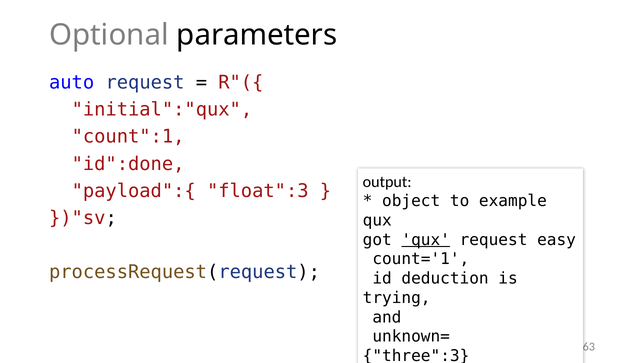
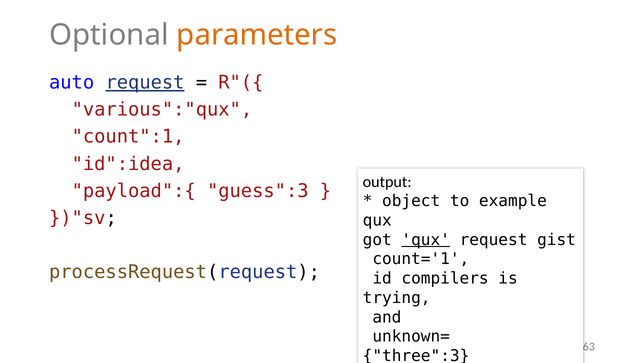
parameters colour: black -> orange
request at (145, 82) underline: none -> present
initial":"qux: initial":"qux -> various":"qux
id":done: id":done -> id":idea
float":3: float":3 -> guess":3
easy: easy -> gist
deduction: deduction -> compilers
